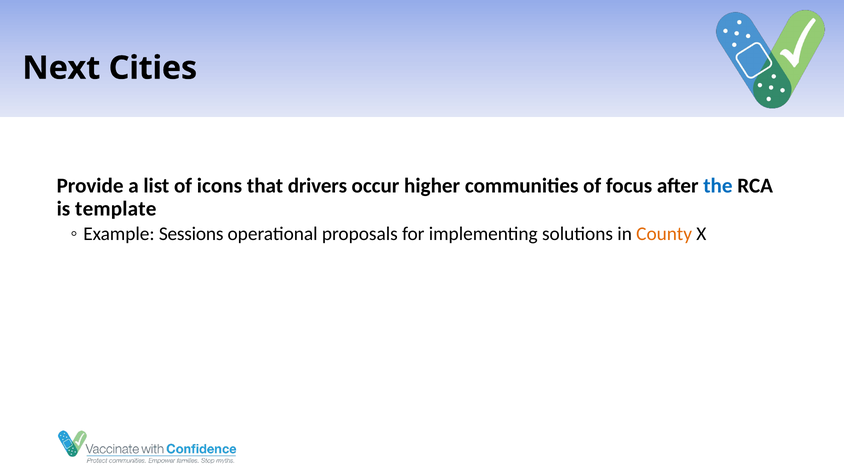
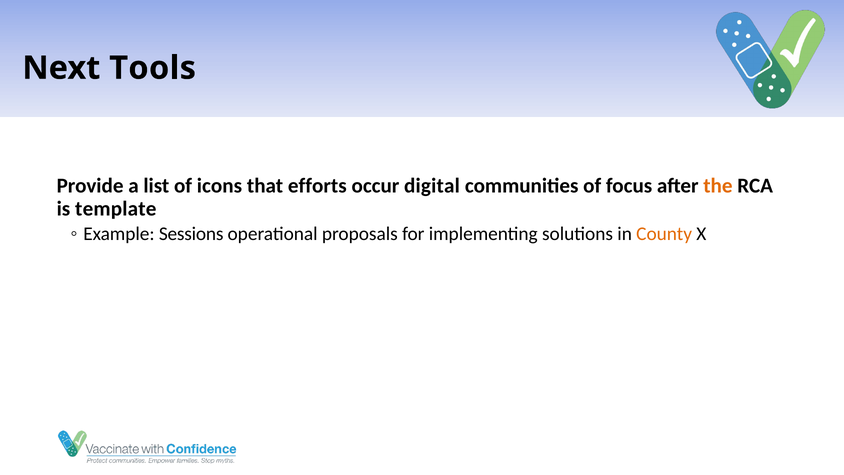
Cities: Cities -> Tools
drivers: drivers -> efforts
higher: higher -> digital
the colour: blue -> orange
